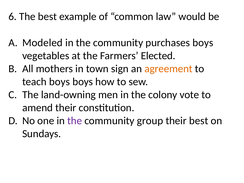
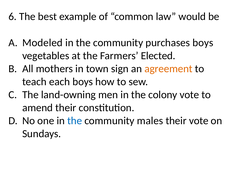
teach boys: boys -> each
the at (75, 121) colour: purple -> blue
group: group -> males
their best: best -> vote
